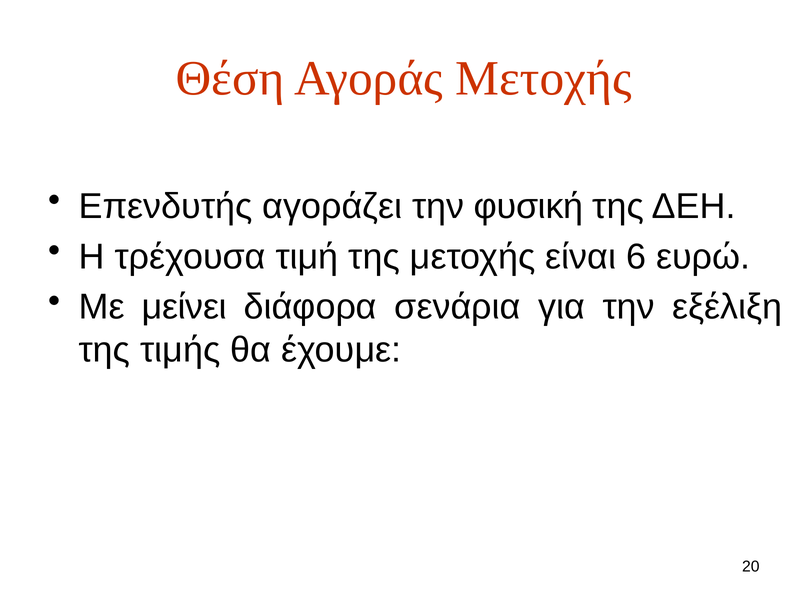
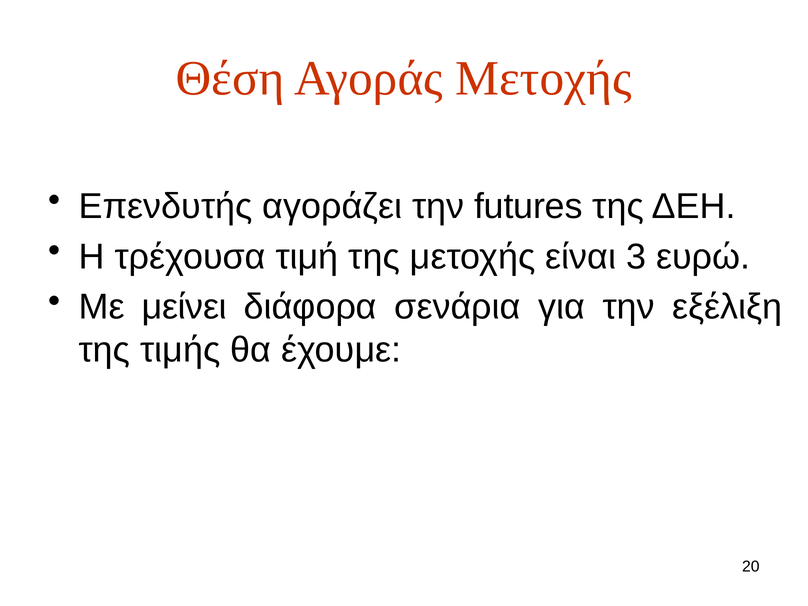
φυσική: φυσική -> futures
6: 6 -> 3
